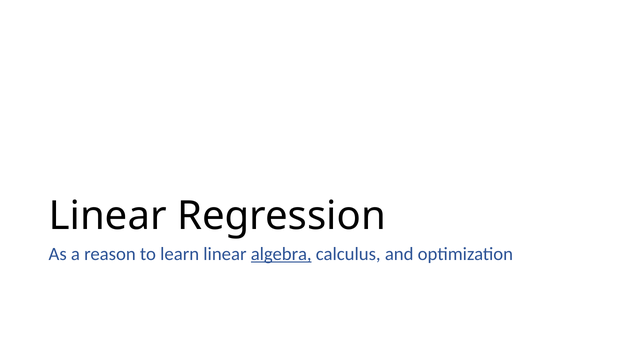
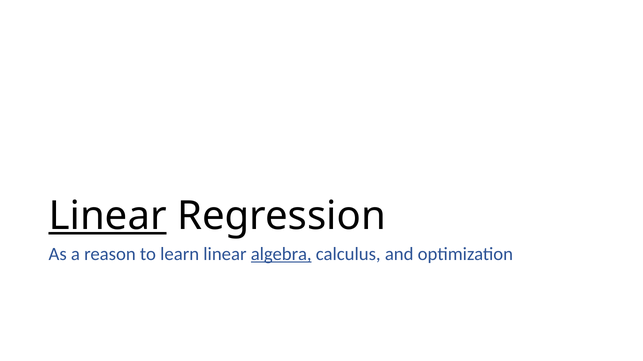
Linear at (108, 216) underline: none -> present
